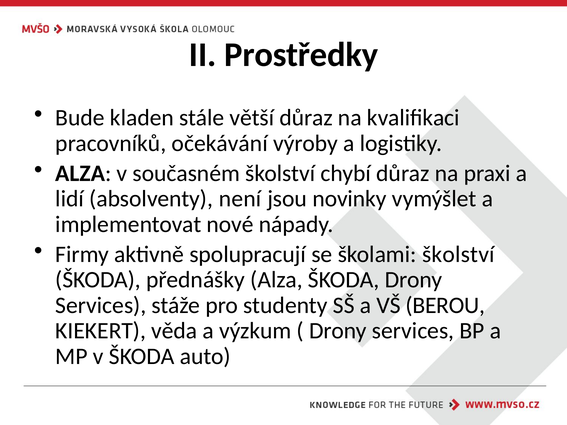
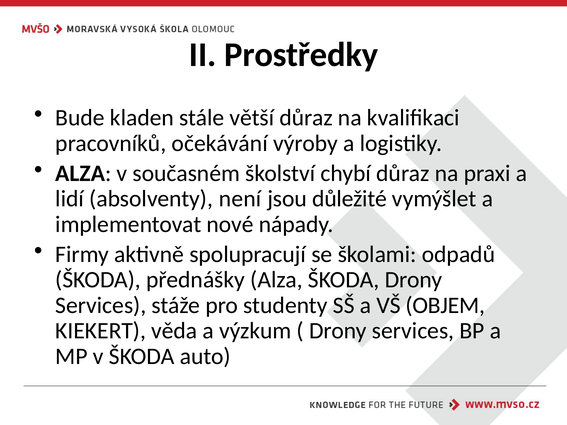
novinky: novinky -> důležité
školami školství: školství -> odpadů
BEROU: BEROU -> OBJEM
